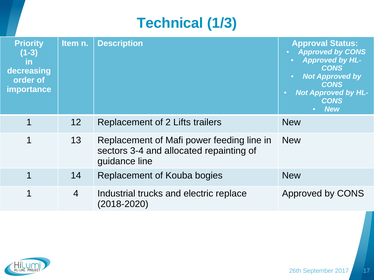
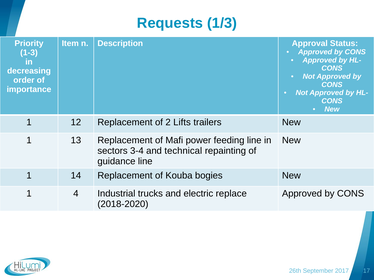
Technical: Technical -> Requests
allocated: allocated -> technical
